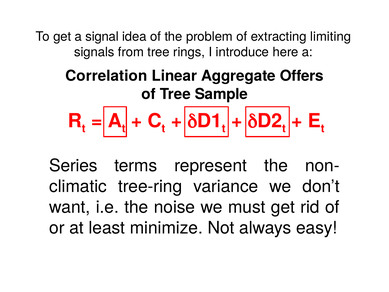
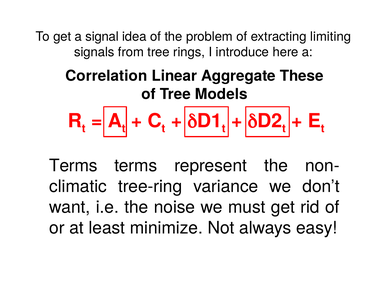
Offers: Offers -> These
Sample: Sample -> Models
Series at (73, 166): Series -> Terms
